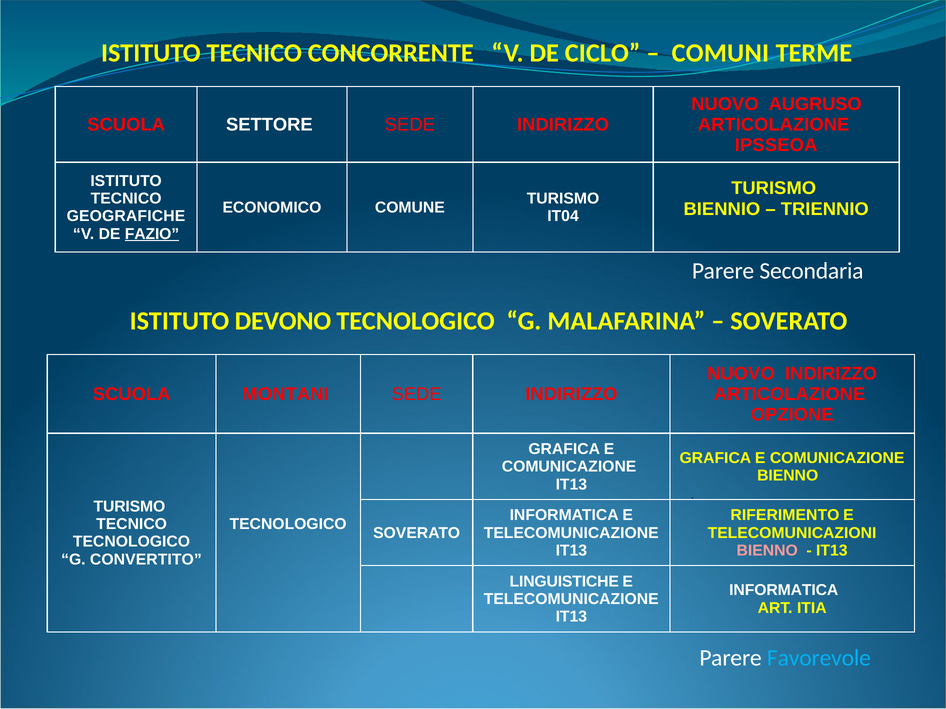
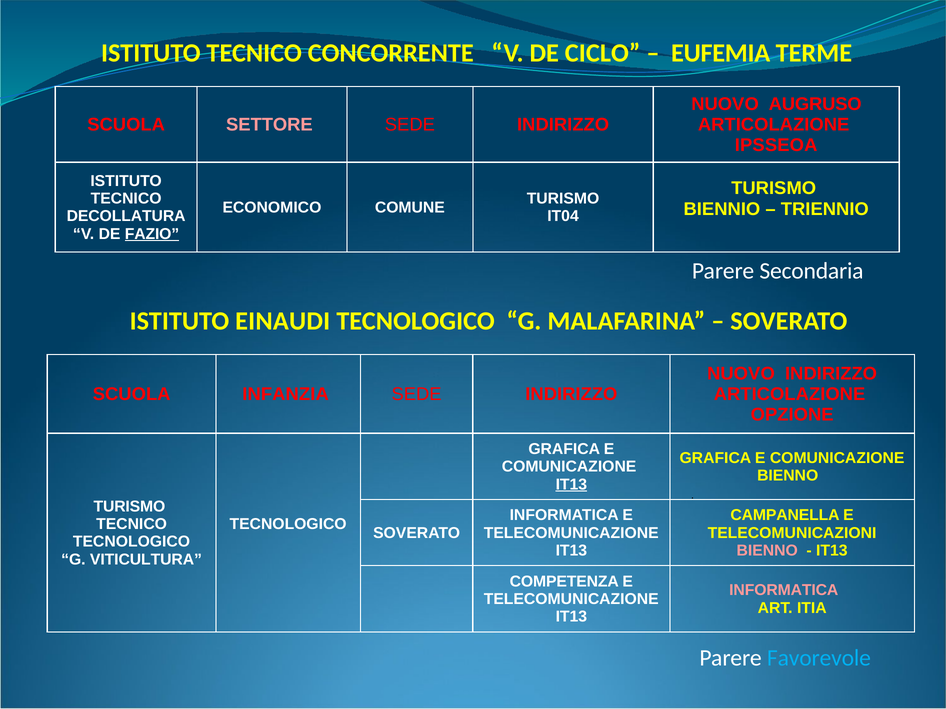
COMUNI: COMUNI -> EUFEMIA
SETTORE colour: white -> pink
GEOGRAFICHE: GEOGRAFICHE -> DECOLLATURA
DEVONO: DEVONO -> EINAUDI
MONTANI: MONTANI -> INFANZIA
IT13 at (571, 485) underline: none -> present
RIFERIMENTO: RIFERIMENTO -> CAMPANELLA
CONVERTITO: CONVERTITO -> VITICULTURA
LINGUISTICHE: LINGUISTICHE -> COMPETENZA
INFORMATICA at (784, 591) colour: white -> pink
